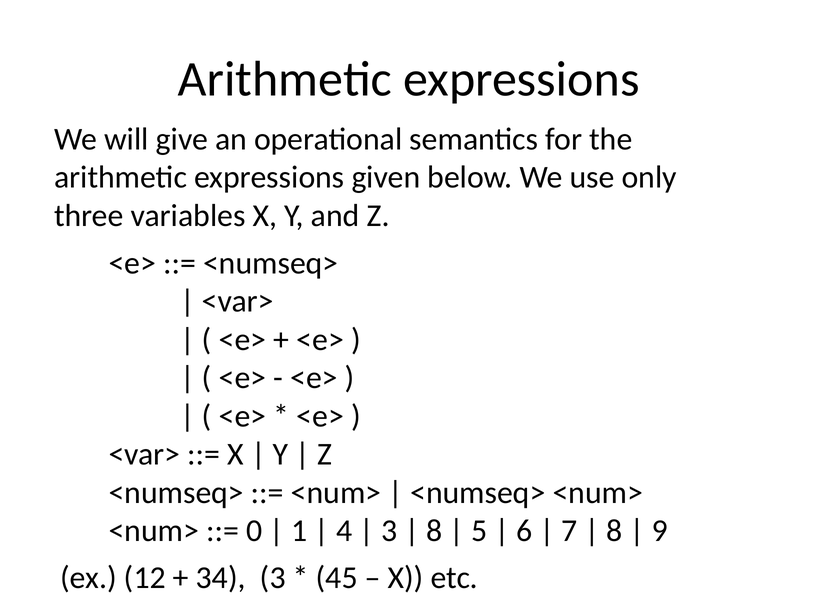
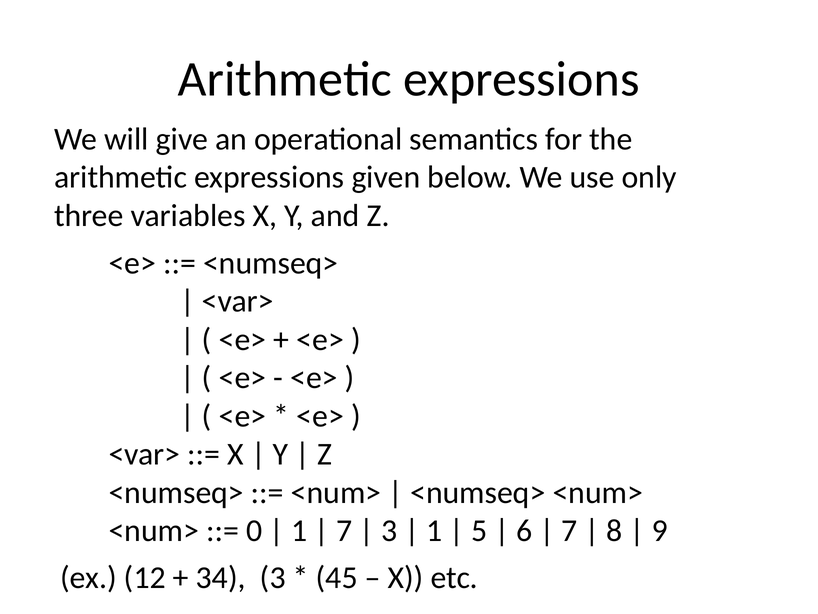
4 at (344, 530): 4 -> 7
8 at (434, 530): 8 -> 1
